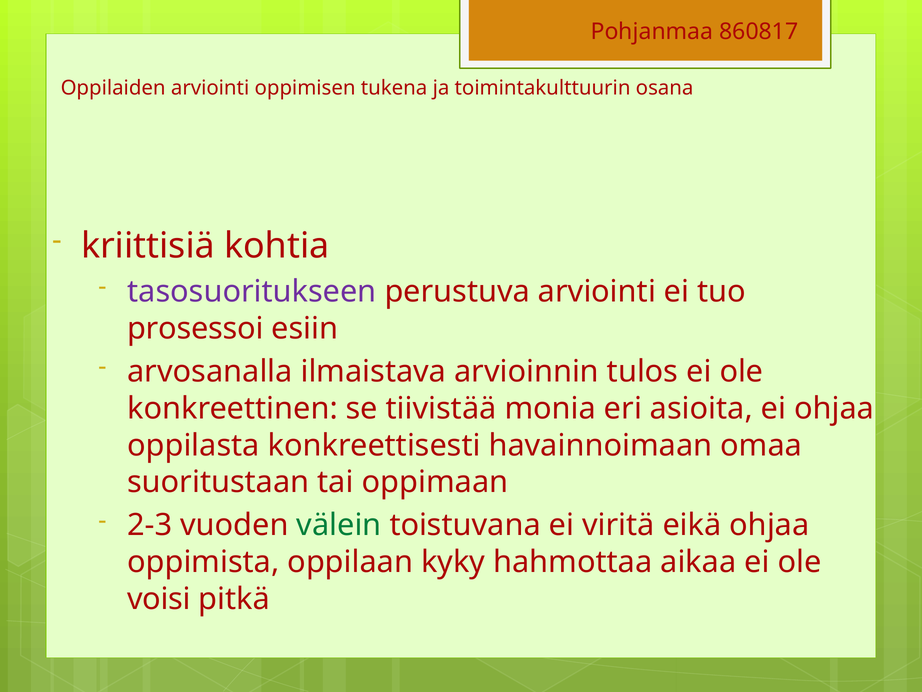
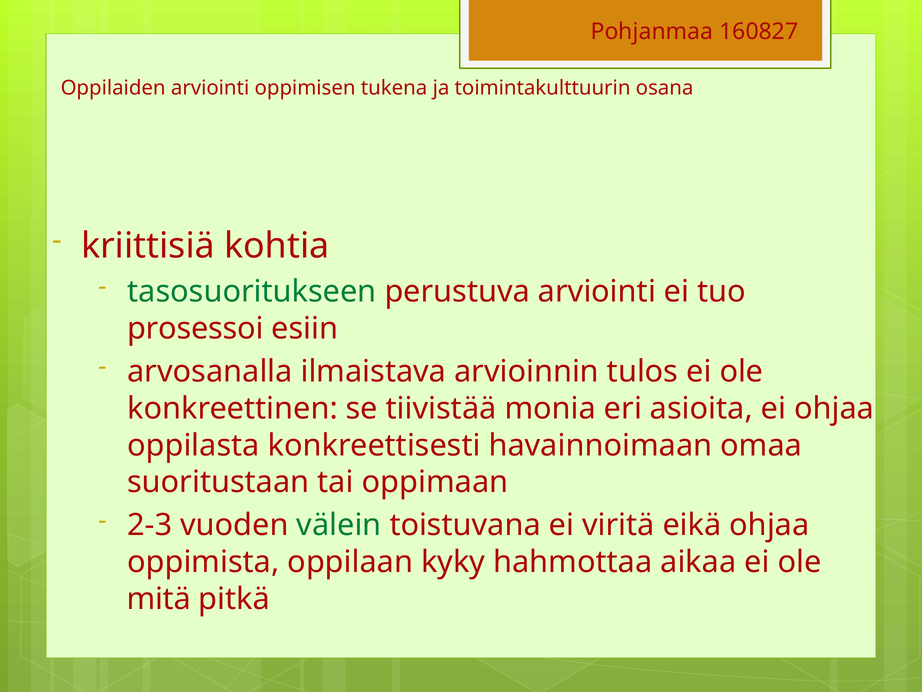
860817: 860817 -> 160827
tasosuoritukseen colour: purple -> green
voisi: voisi -> mitä
